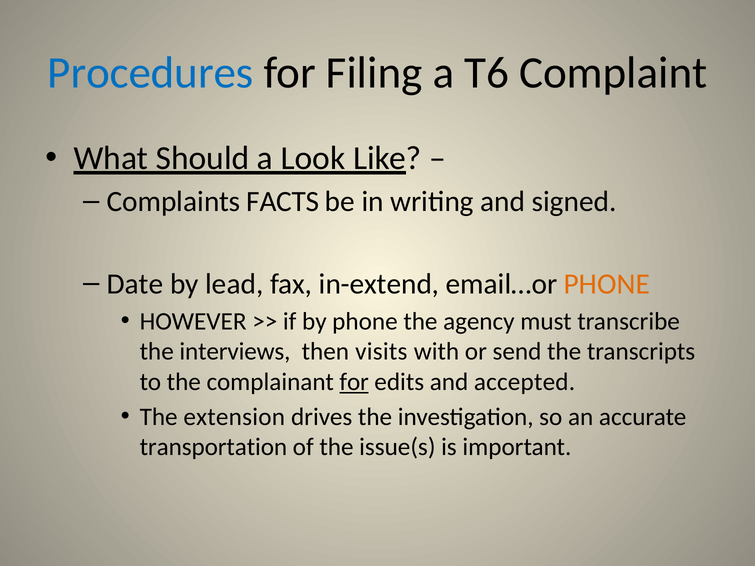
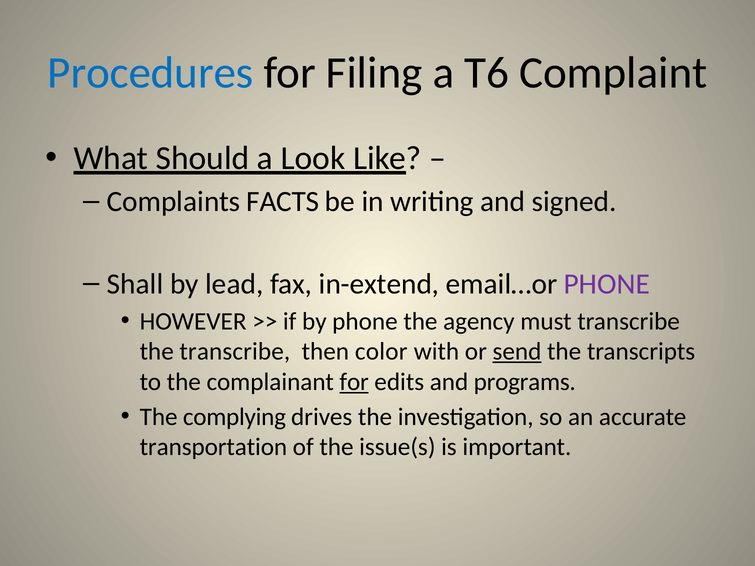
Date: Date -> Shall
PHONE at (607, 284) colour: orange -> purple
the interviews: interviews -> transcribe
visits: visits -> color
send underline: none -> present
accepted: accepted -> programs
extension: extension -> complying
